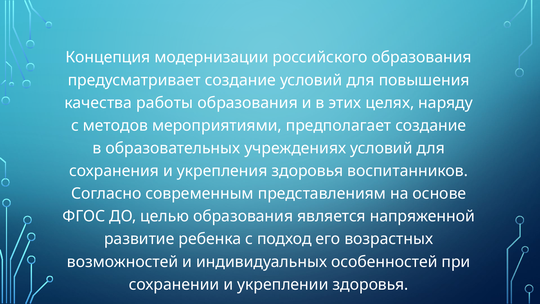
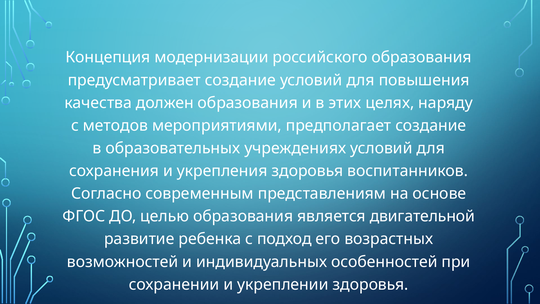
работы: работы -> должен
напряженной: напряженной -> двигательной
